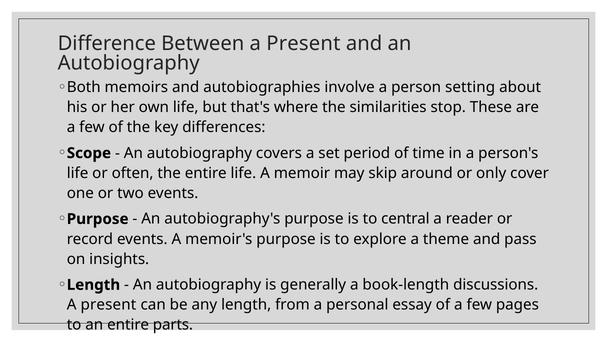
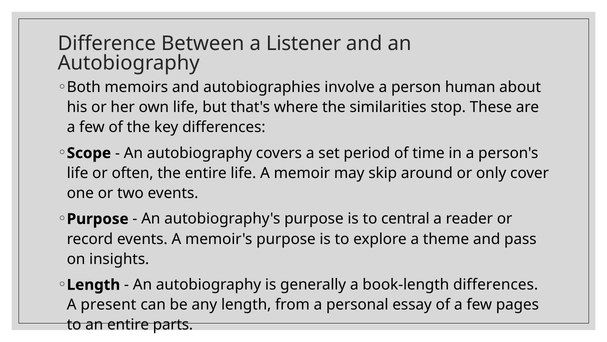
Between a Present: Present -> Listener
setting: setting -> human
book-length discussions: discussions -> differences
